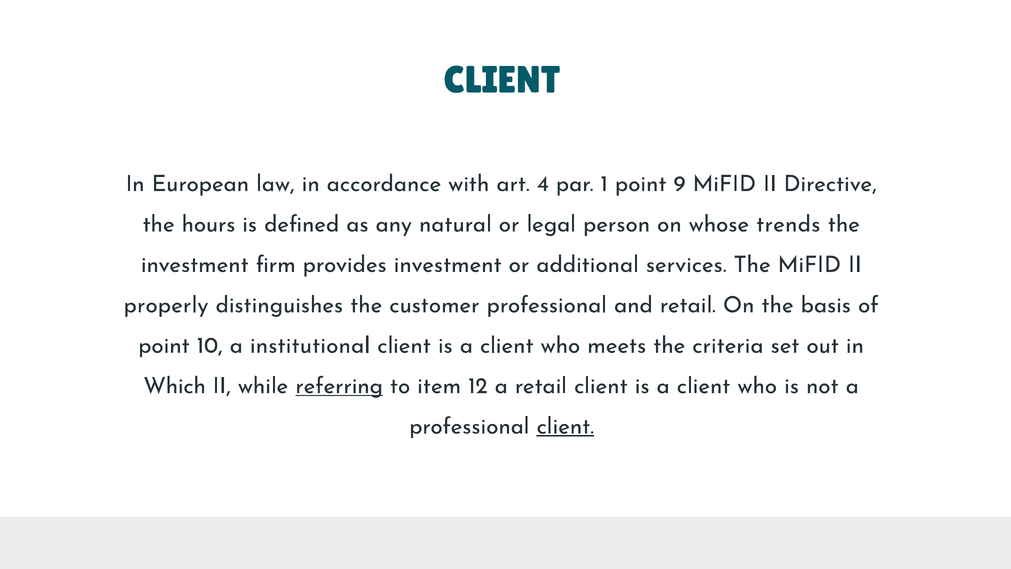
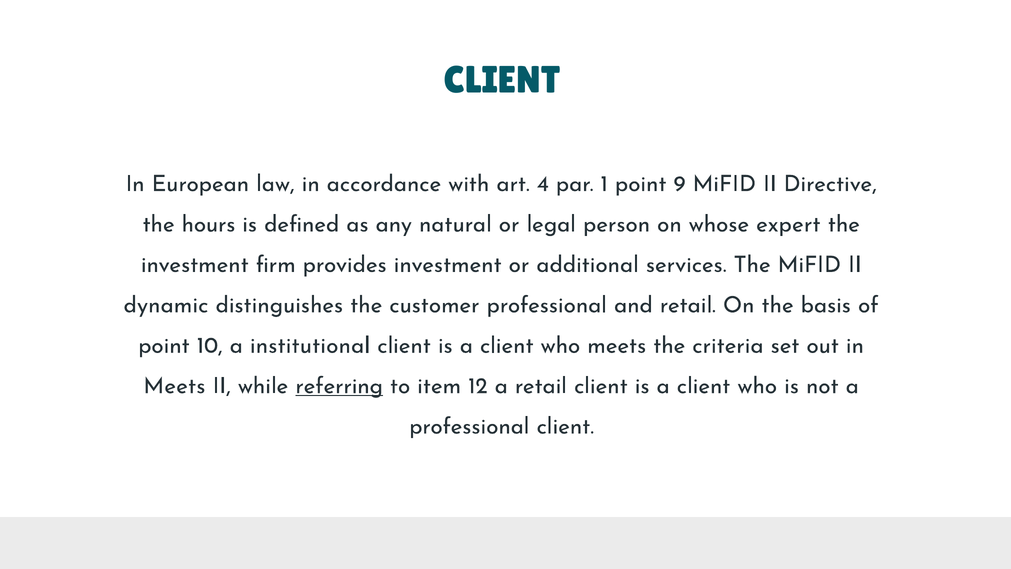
trends: trends -> expert
properly: properly -> dynamic
Which at (175, 386): Which -> Meets
client at (565, 426) underline: present -> none
